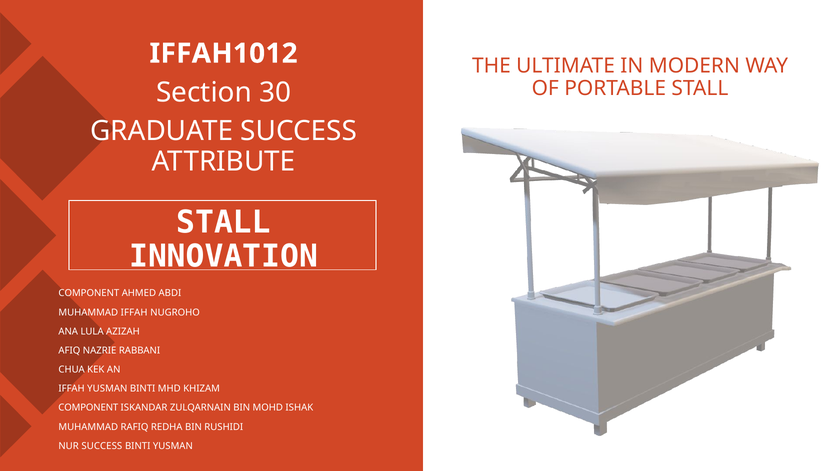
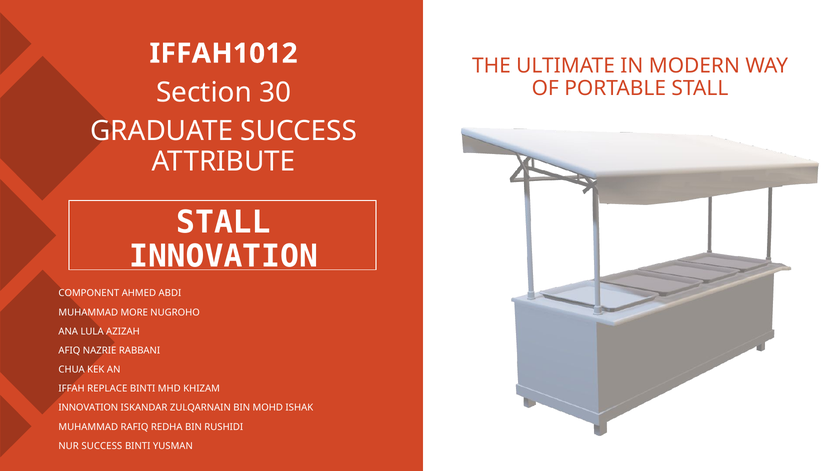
MUHAMMAD IFFAH: IFFAH -> MORE
IFFAH YUSMAN: YUSMAN -> REPLACE
COMPONENT at (88, 408): COMPONENT -> INNOVATION
